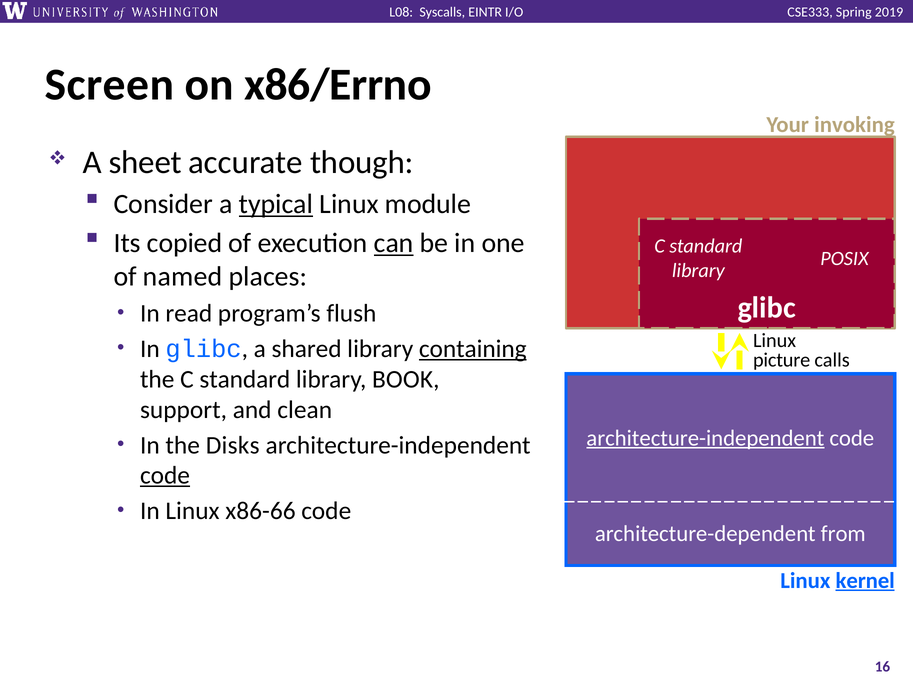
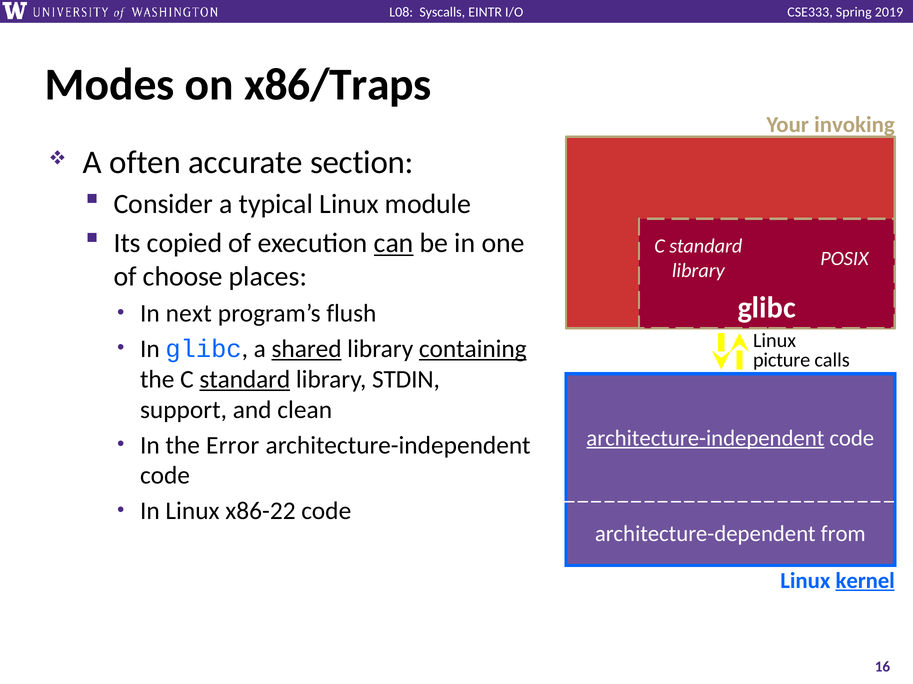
Screen: Screen -> Modes
x86/Errno: x86/Errno -> x86/Traps
sheet: sheet -> often
though: though -> section
typical underline: present -> none
named: named -> choose
read: read -> next
shared underline: none -> present
standard at (245, 380) underline: none -> present
BOOK: BOOK -> STDIN
Disks: Disks -> Error
code at (165, 476) underline: present -> none
x86-66: x86-66 -> x86-22
